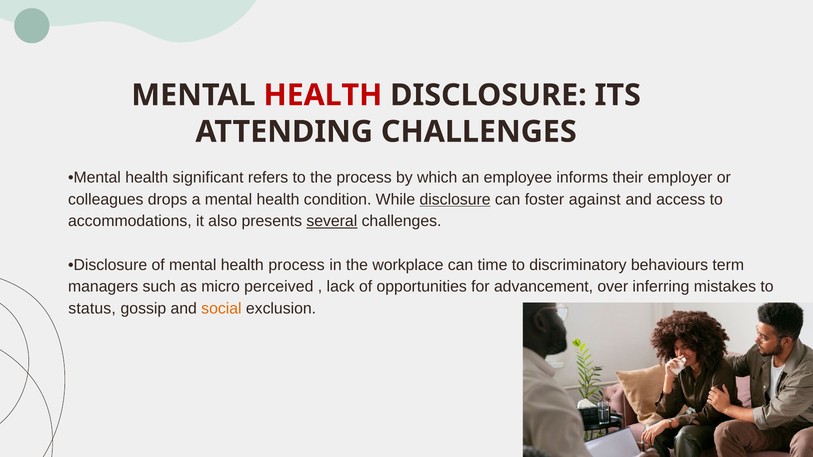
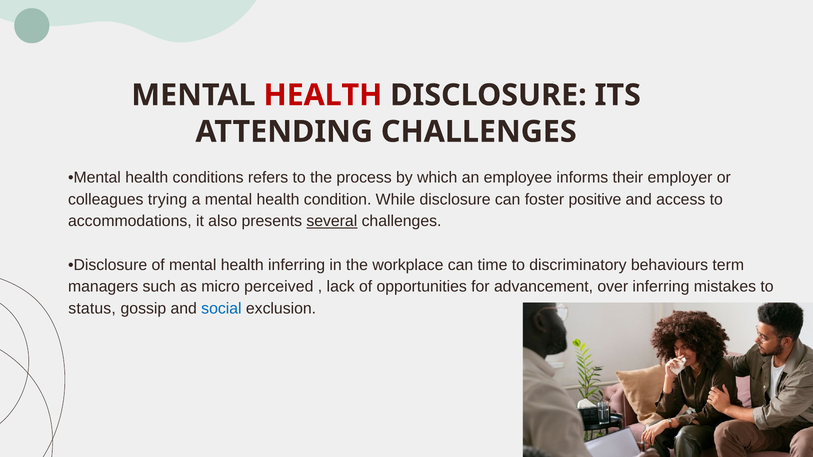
significant: significant -> conditions
drops: drops -> trying
disclosure at (455, 200) underline: present -> none
against: against -> positive
health process: process -> inferring
social colour: orange -> blue
